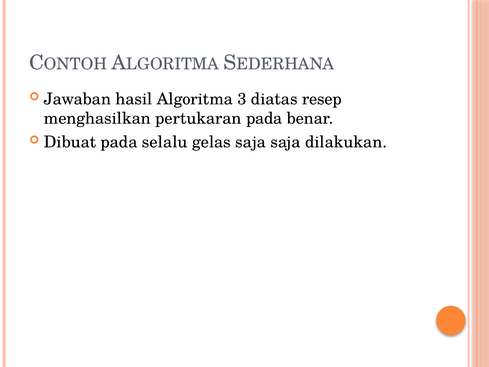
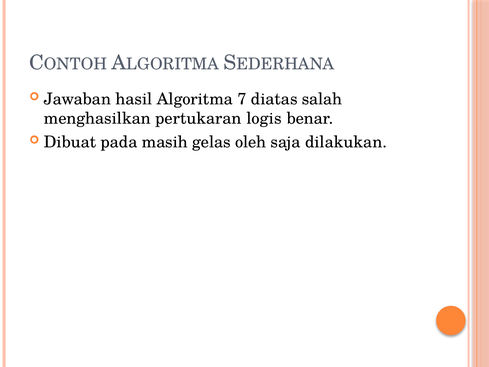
3: 3 -> 7
resep: resep -> salah
pertukaran pada: pada -> logis
selalu: selalu -> masih
gelas saja: saja -> oleh
